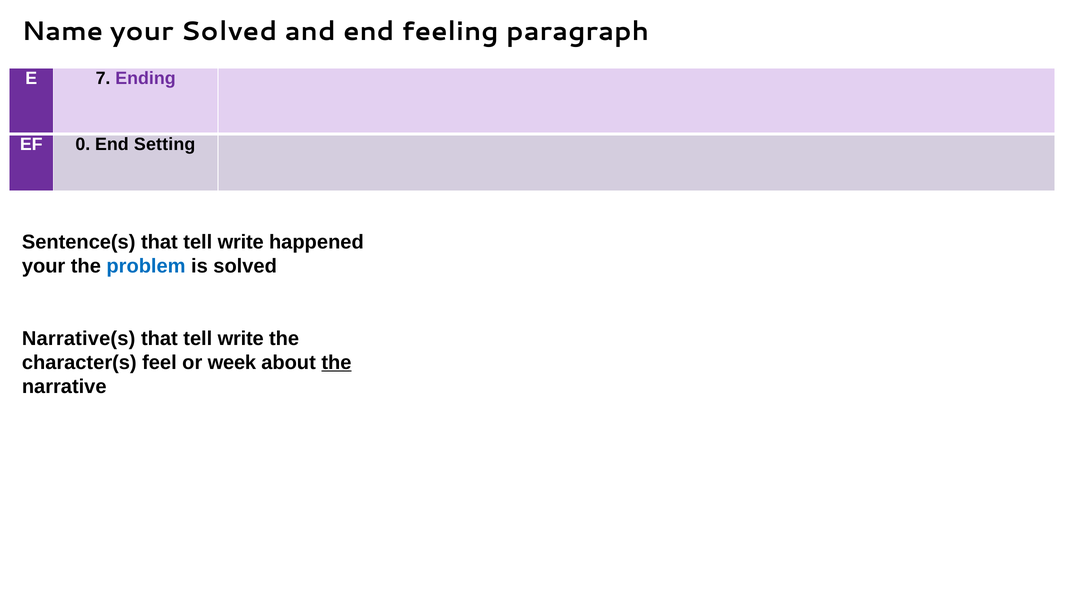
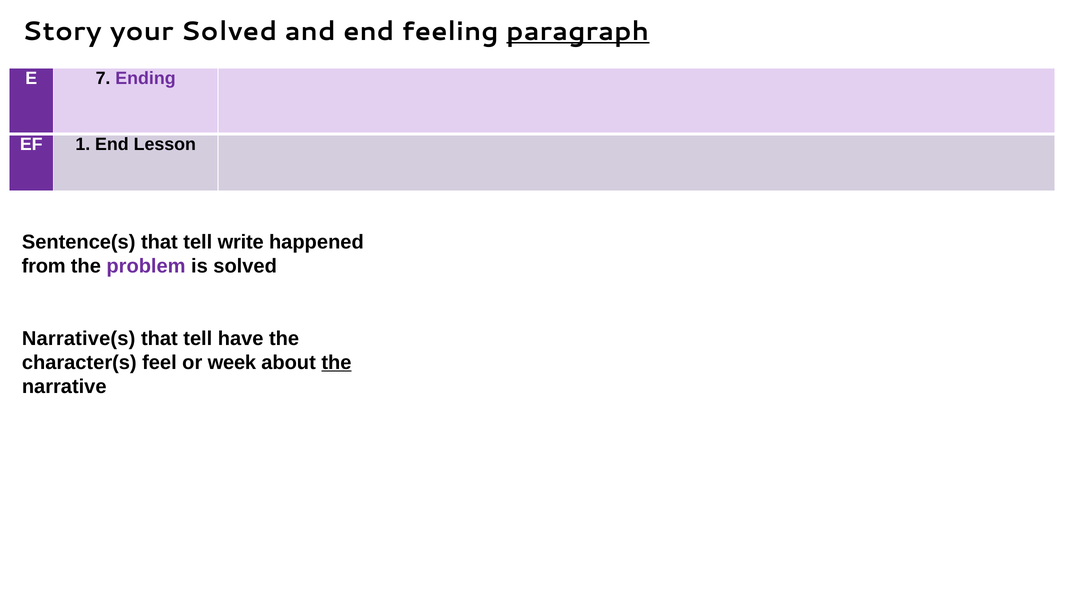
Name: Name -> Story
paragraph underline: none -> present
0: 0 -> 1
Setting: Setting -> Lesson
your at (44, 266): your -> from
problem colour: blue -> purple
write at (241, 338): write -> have
